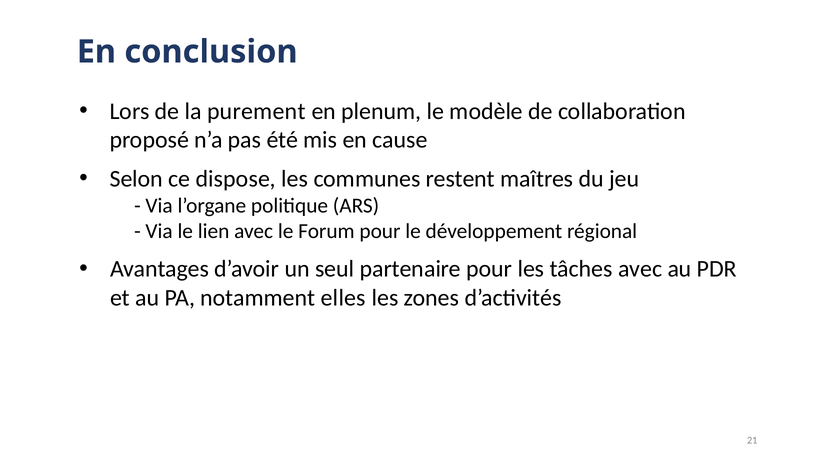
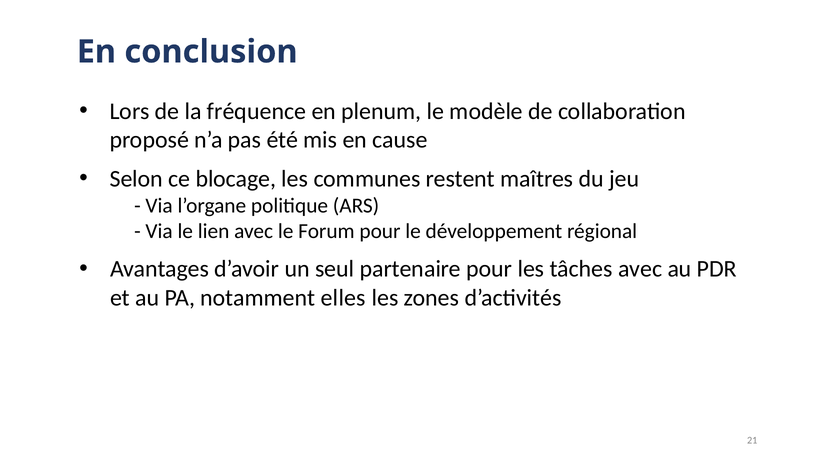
purement: purement -> fréquence
dispose: dispose -> blocage
